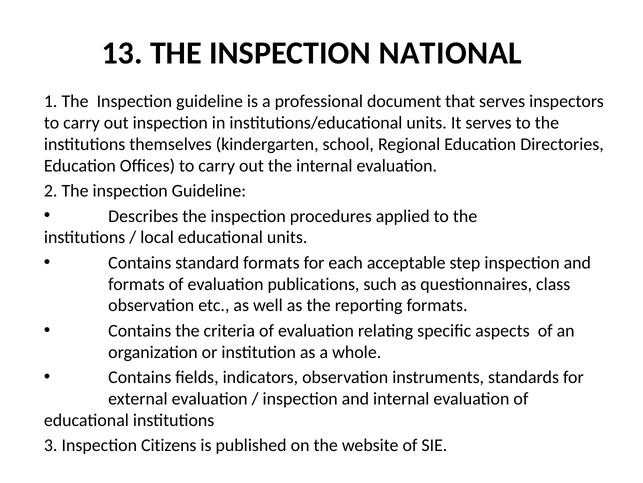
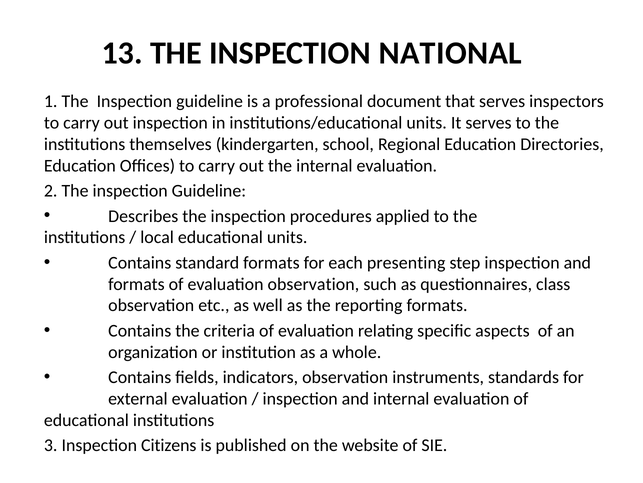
acceptable: acceptable -> presenting
evaluation publications: publications -> observation
